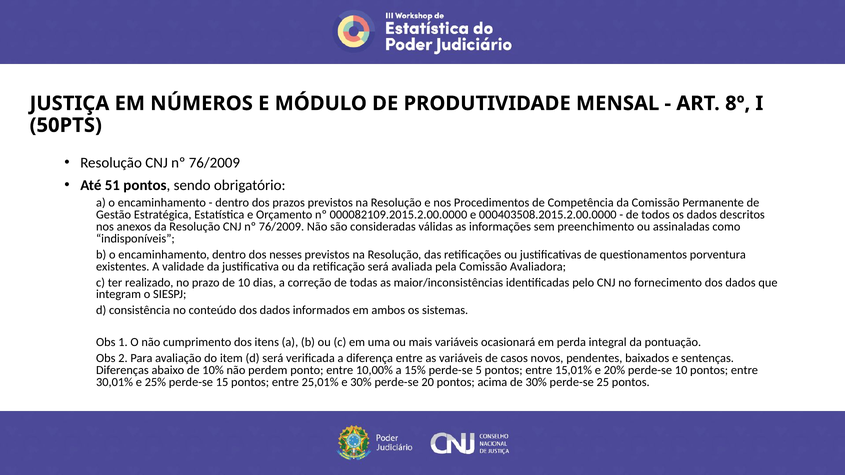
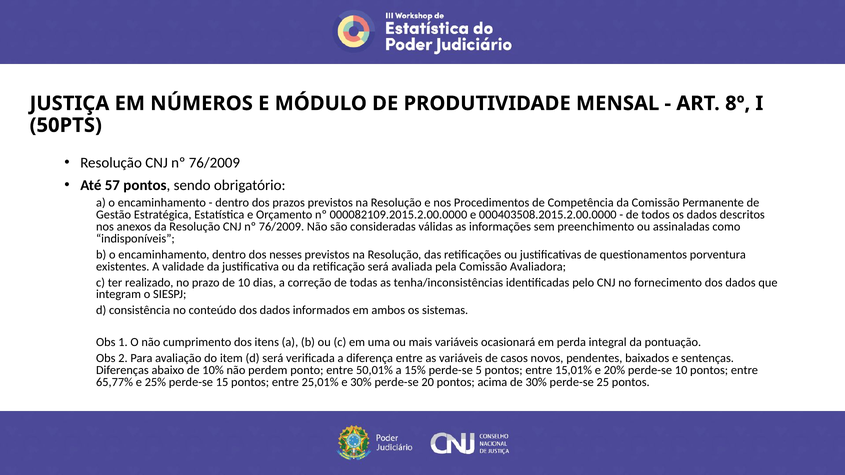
51: 51 -> 57
maior/inconsistências: maior/inconsistências -> tenha/inconsistências
10,00%: 10,00% -> 50,01%
30,01%: 30,01% -> 65,77%
